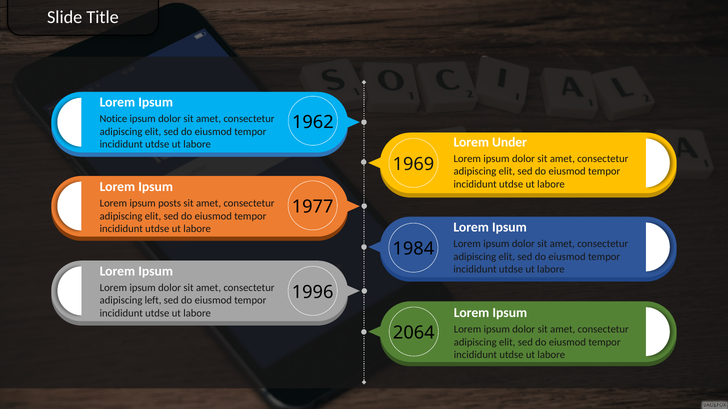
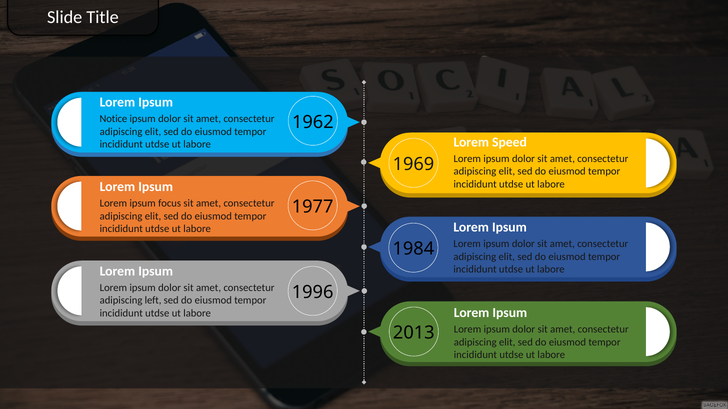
Under: Under -> Speed
posts: posts -> focus
2064: 2064 -> 2013
